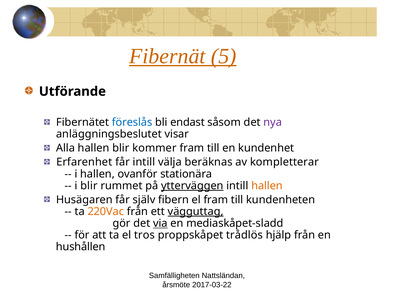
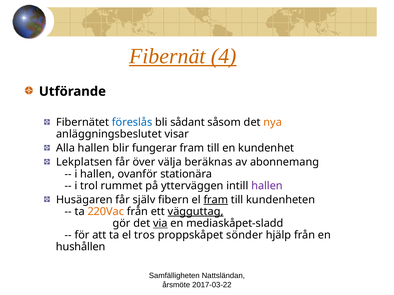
5: 5 -> 4
endast: endast -> sådant
nya colour: purple -> orange
kommer: kommer -> fungerar
Erfarenhet: Erfarenhet -> Lekplatsen
får intill: intill -> över
kompletterar: kompletterar -> abonnemang
i blir: blir -> trol
ytterväggen underline: present -> none
hallen at (267, 186) colour: orange -> purple
fram at (216, 200) underline: none -> present
trådlös: trådlös -> sönder
